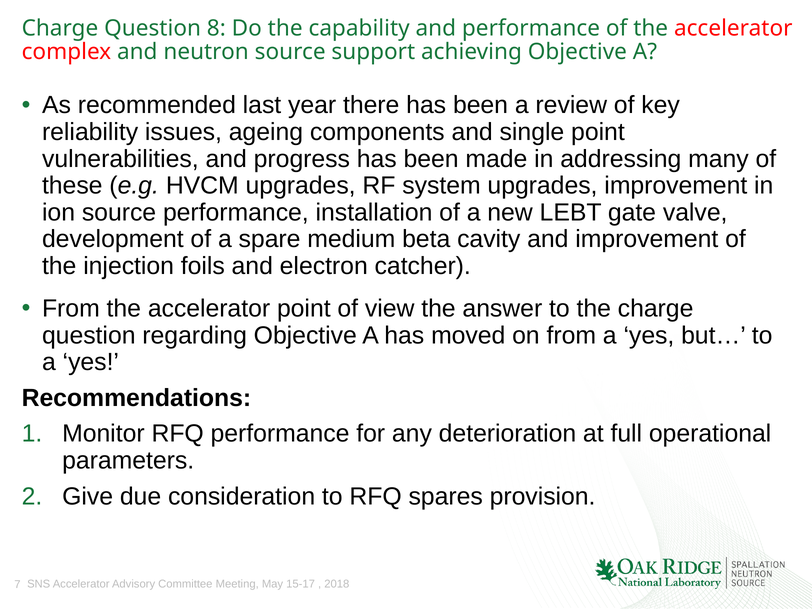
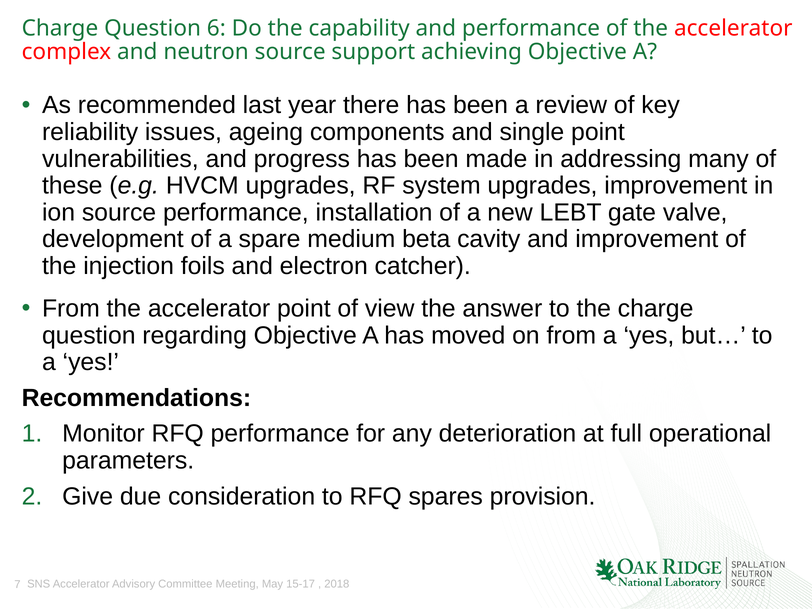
8: 8 -> 6
